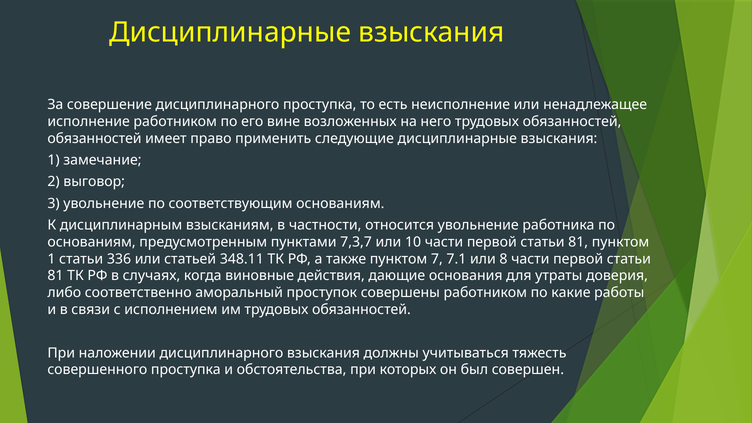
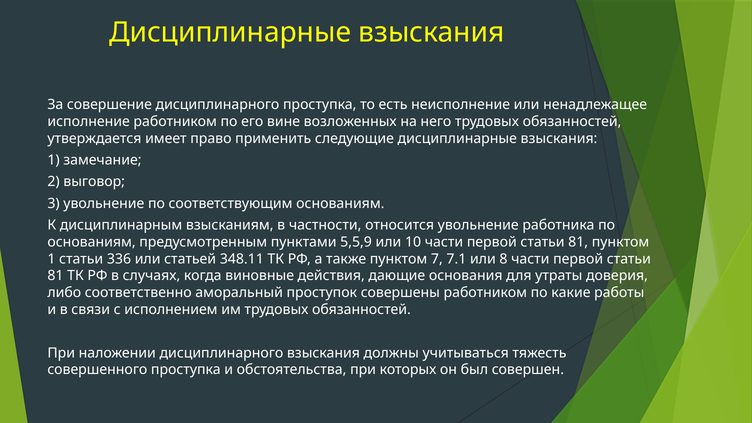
обязанностей at (94, 139): обязанностей -> утверждается
7,3,7: 7,3,7 -> 5,5,9
